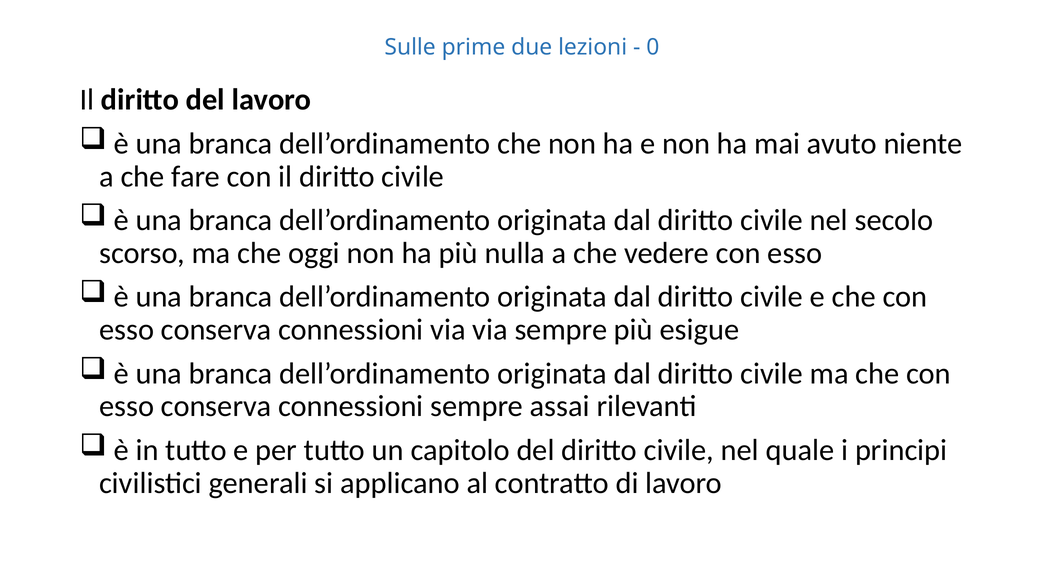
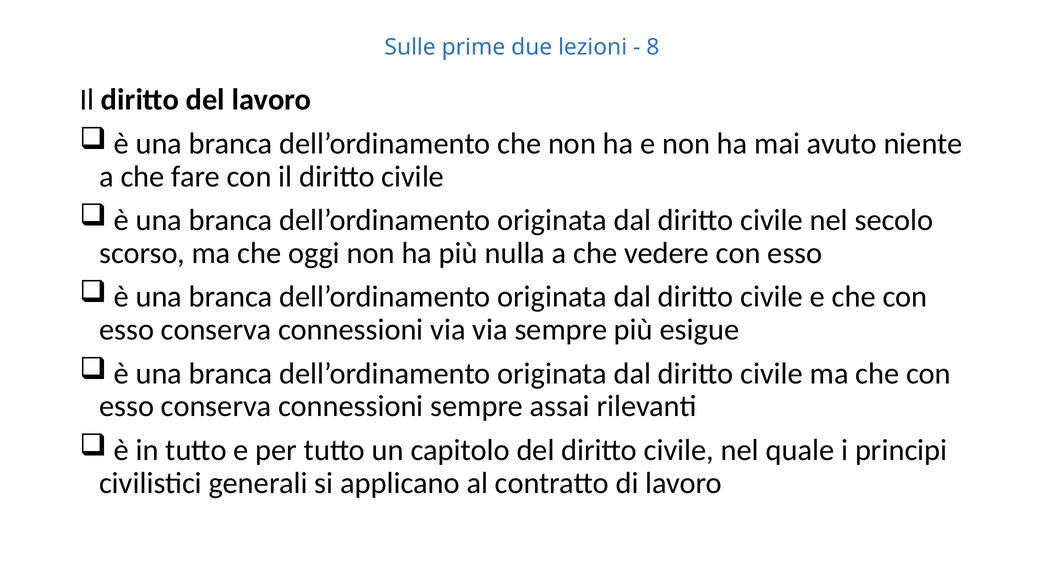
0: 0 -> 8
